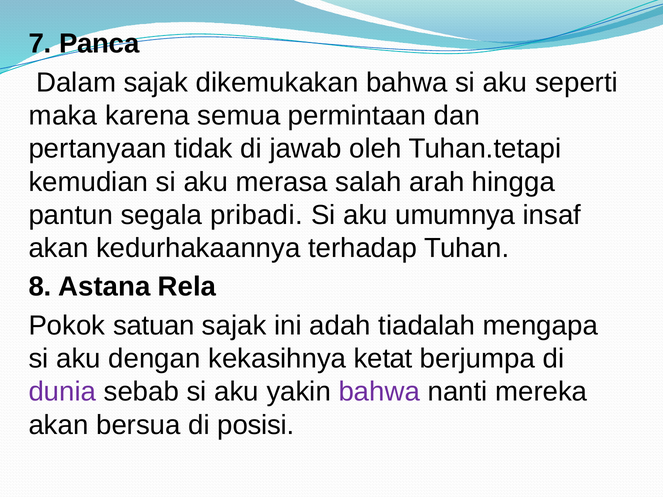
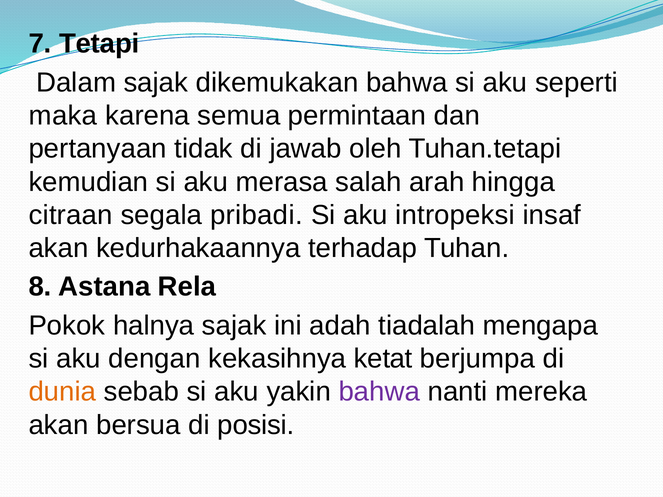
Panca: Panca -> Tetapi
pantun: pantun -> citraan
umumnya: umumnya -> intropeksi
satuan: satuan -> halnya
dunia colour: purple -> orange
